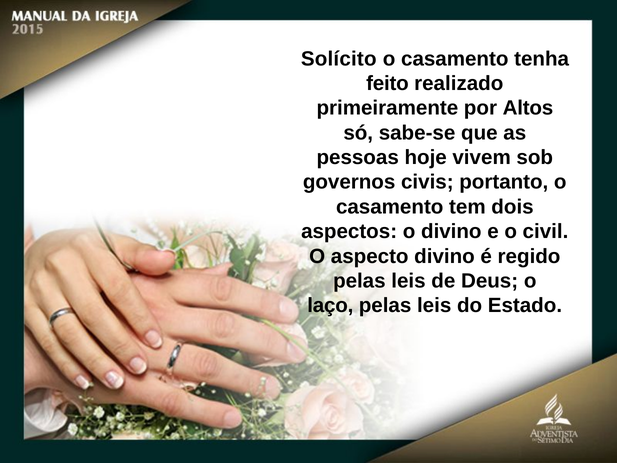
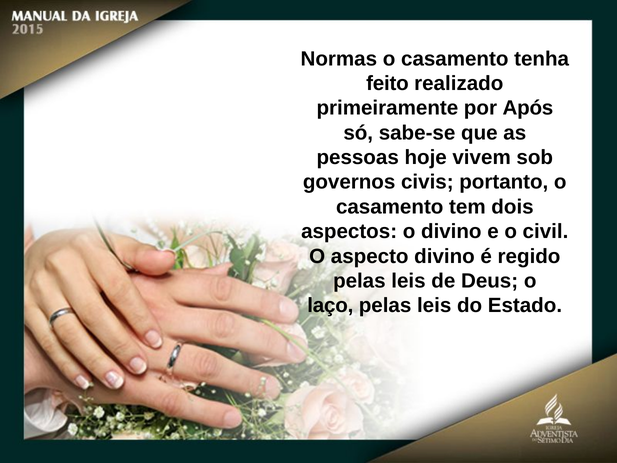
Solícito: Solícito -> Normas
Altos: Altos -> Após
